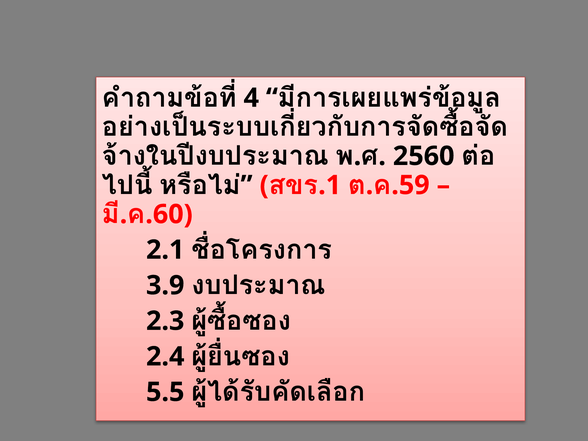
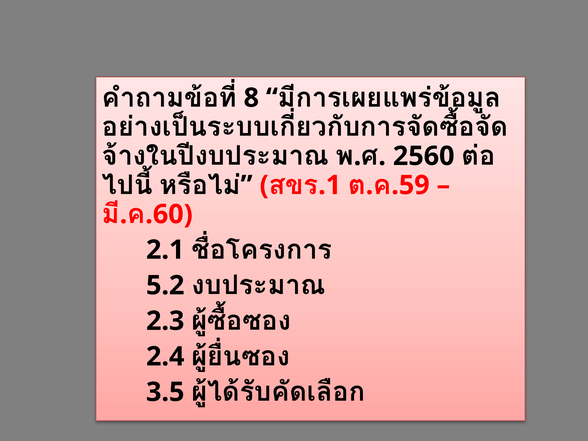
4: 4 -> 8
3.9: 3.9 -> 5.2
5.5: 5.5 -> 3.5
